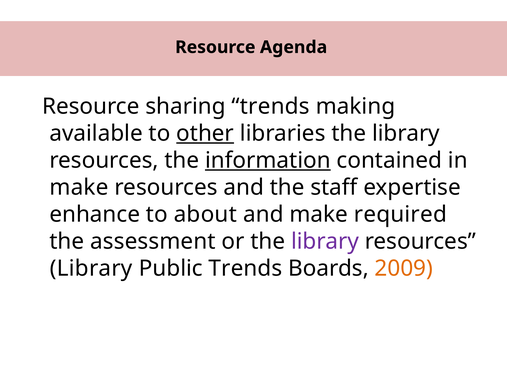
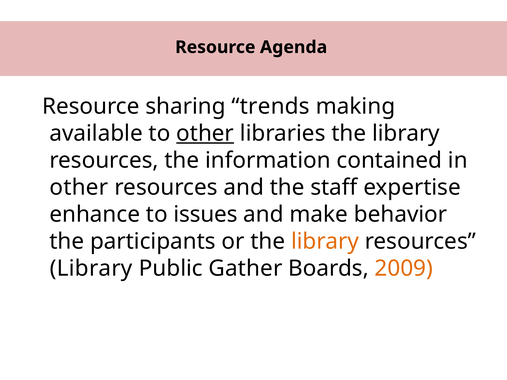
information underline: present -> none
make at (79, 187): make -> other
about: about -> issues
required: required -> behavior
assessment: assessment -> participants
library at (325, 242) colour: purple -> orange
Public Trends: Trends -> Gather
